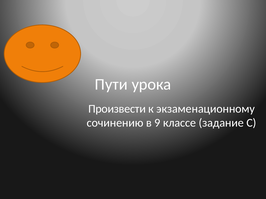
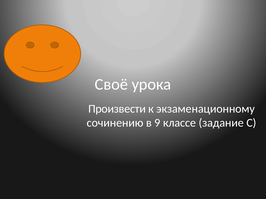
Пути: Пути -> Своё
